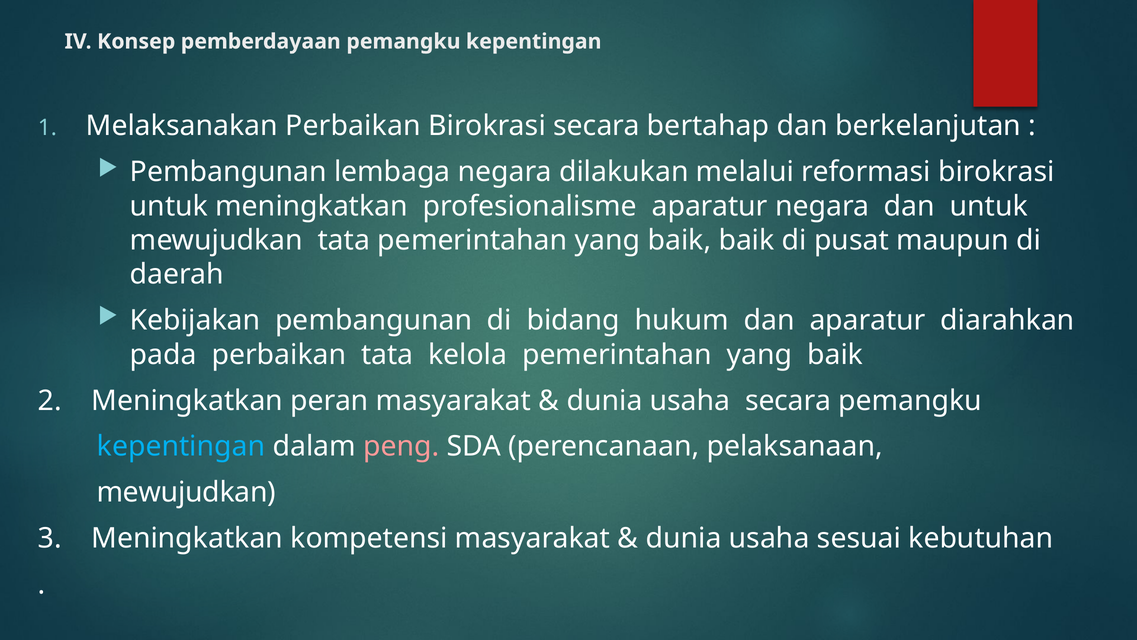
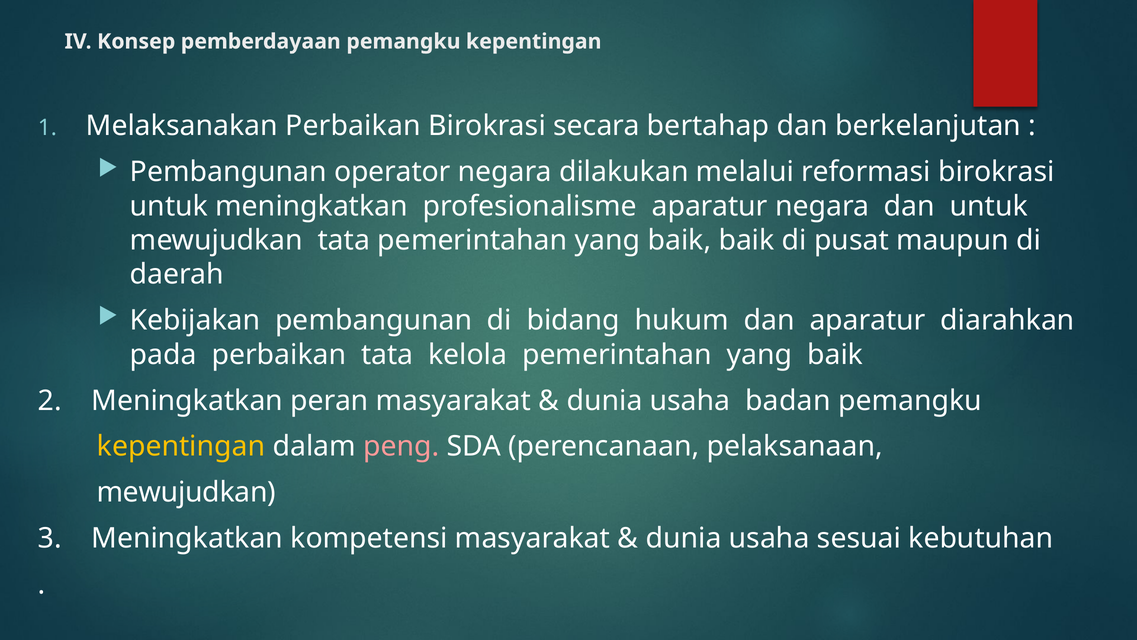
lembaga: lembaga -> operator
usaha secara: secara -> badan
kepentingan at (181, 446) colour: light blue -> yellow
